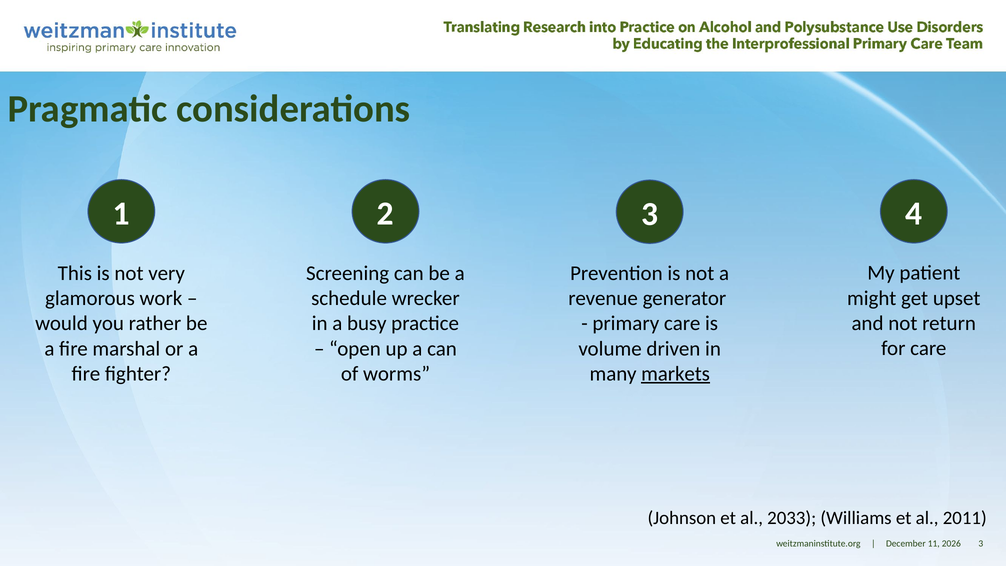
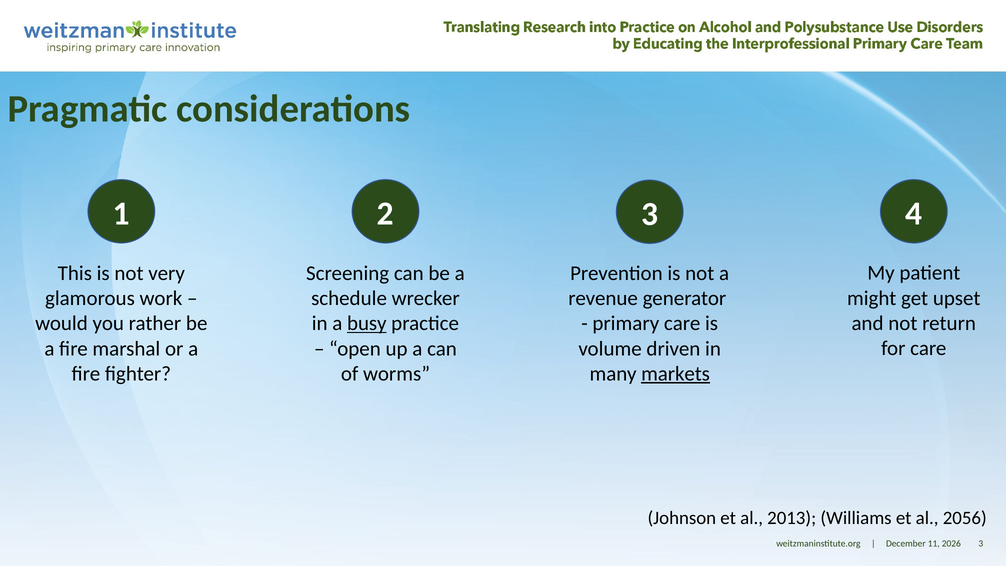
busy underline: none -> present
2033: 2033 -> 2013
2011: 2011 -> 2056
